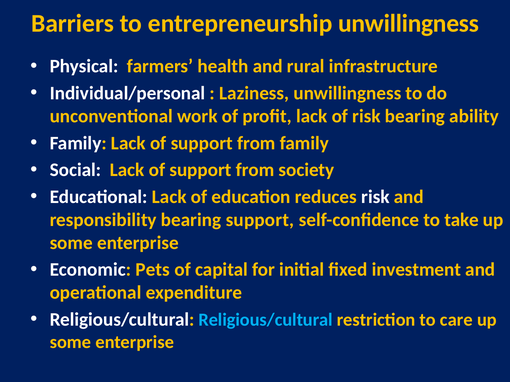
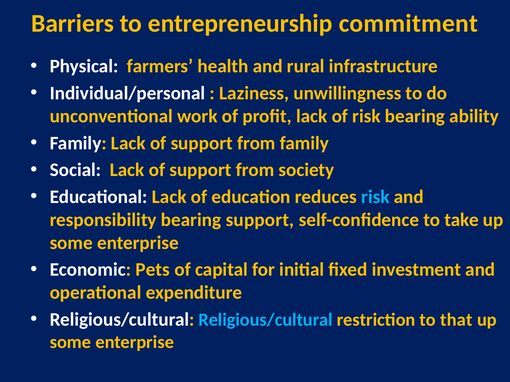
entrepreneurship unwillingness: unwillingness -> commitment
risk at (375, 197) colour: white -> light blue
care: care -> that
